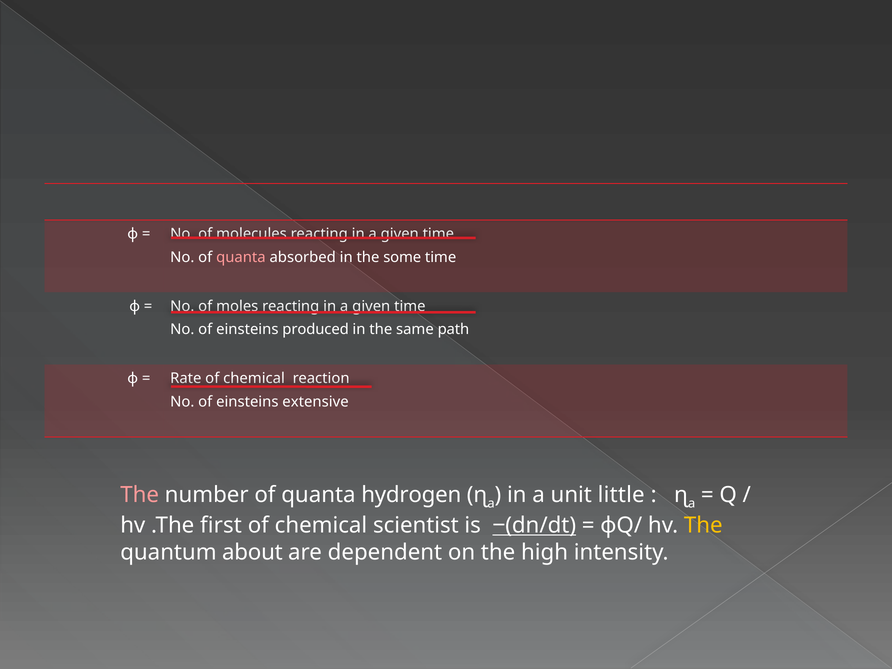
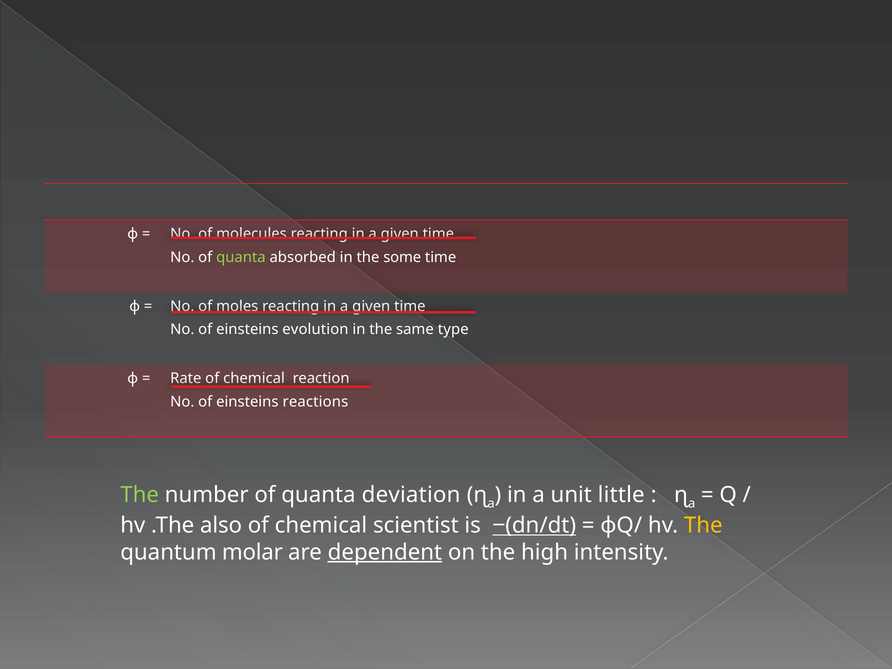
quanta at (241, 257) colour: pink -> light green
produced: produced -> evolution
path: path -> type
extensive: extensive -> reactions
The at (140, 495) colour: pink -> light green
hydrogen: hydrogen -> deviation
first: first -> also
about: about -> molar
dependent underline: none -> present
